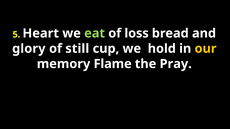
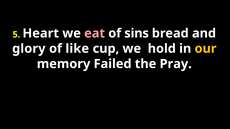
eat colour: light green -> pink
loss: loss -> sins
still: still -> like
Flame: Flame -> Failed
